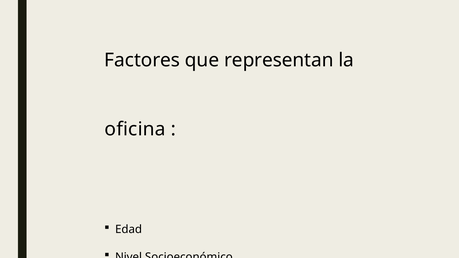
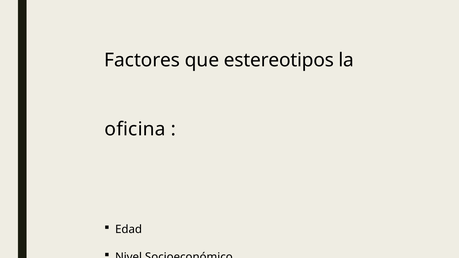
representan: representan -> estereotipos
